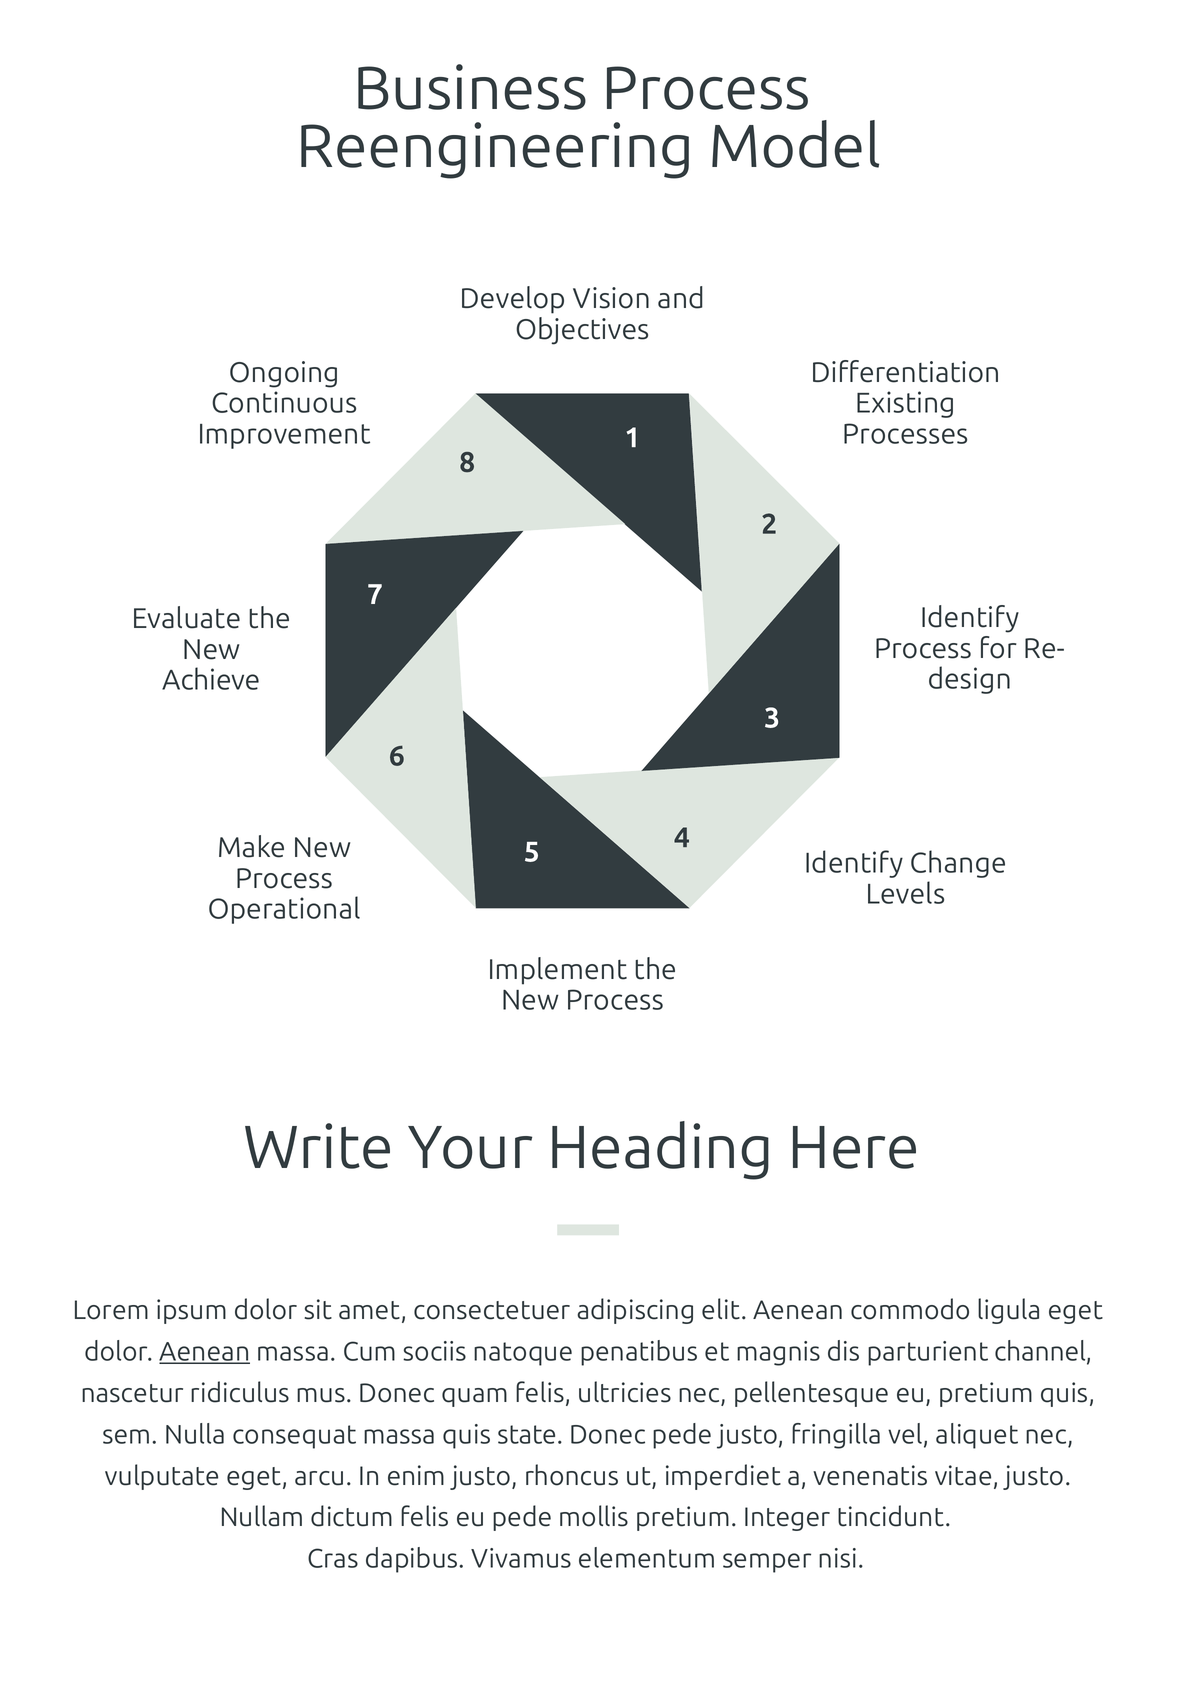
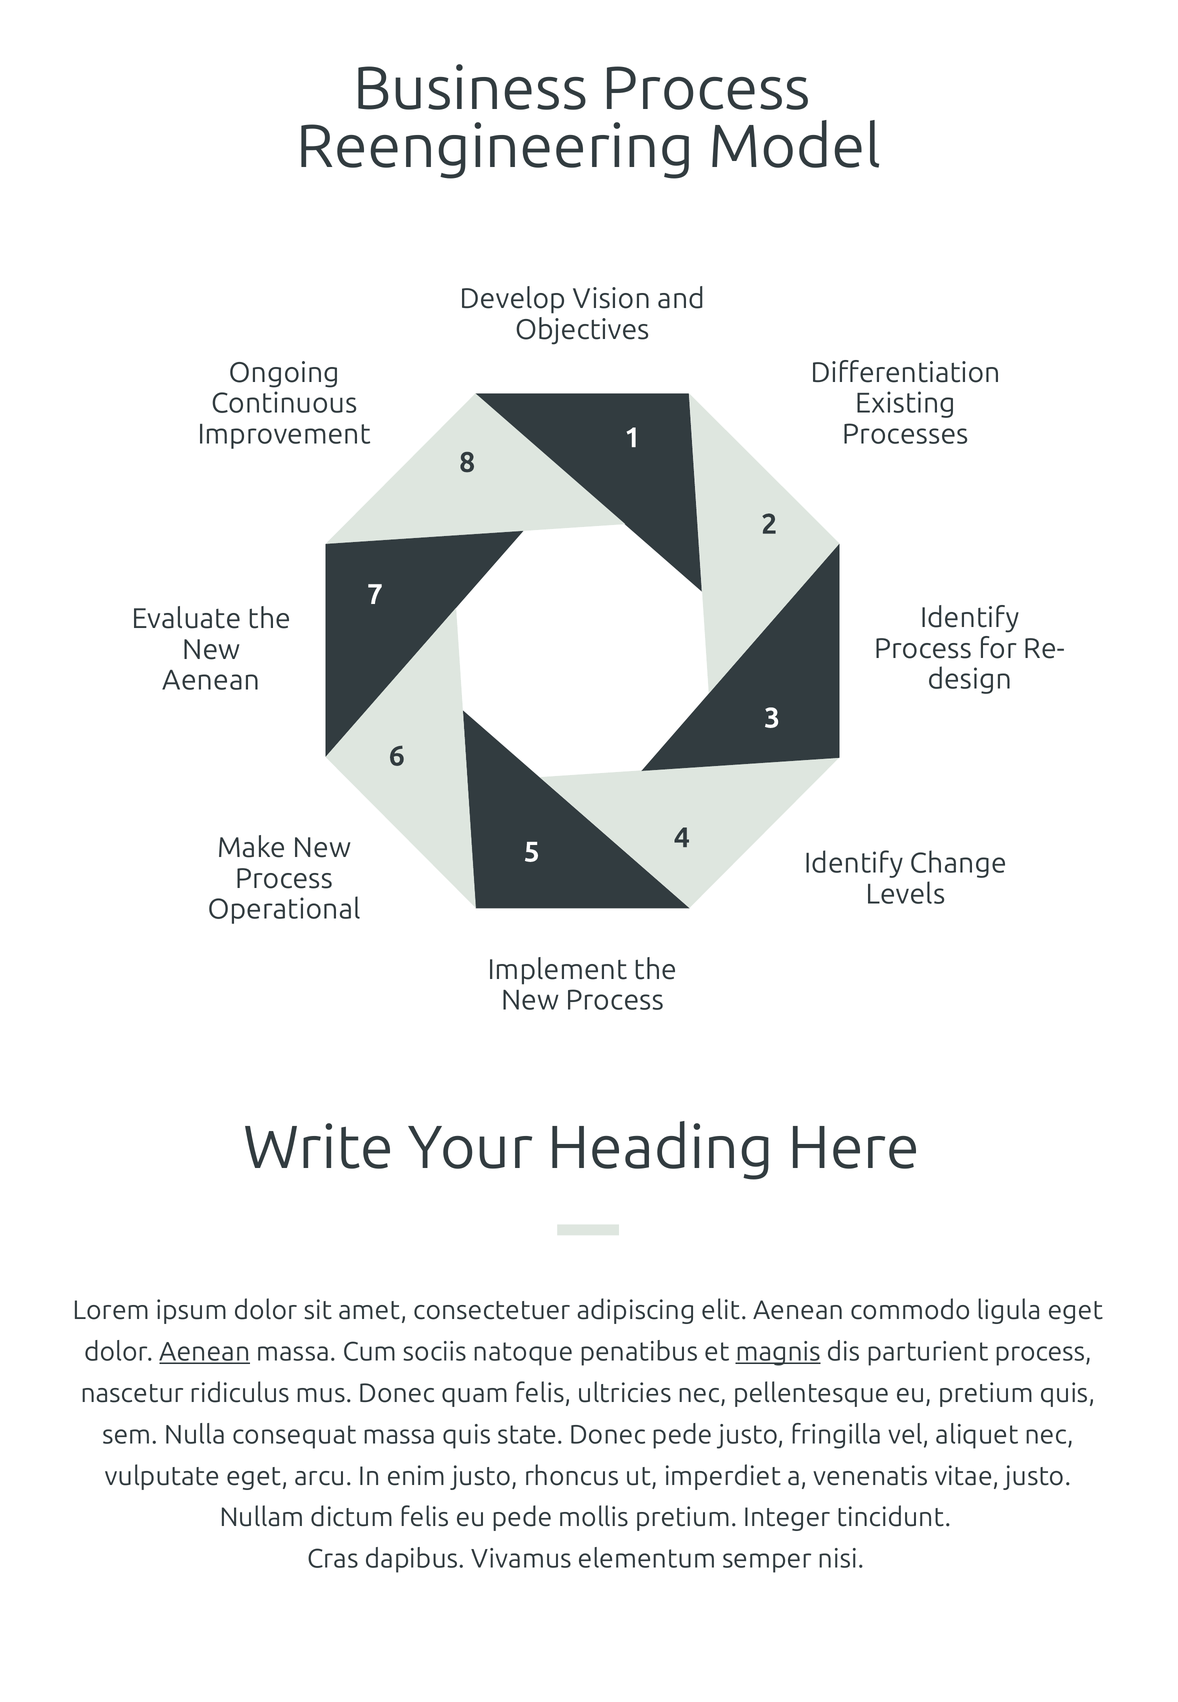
Achieve at (212, 680): Achieve -> Aenean
magnis underline: none -> present
parturient channel: channel -> process
